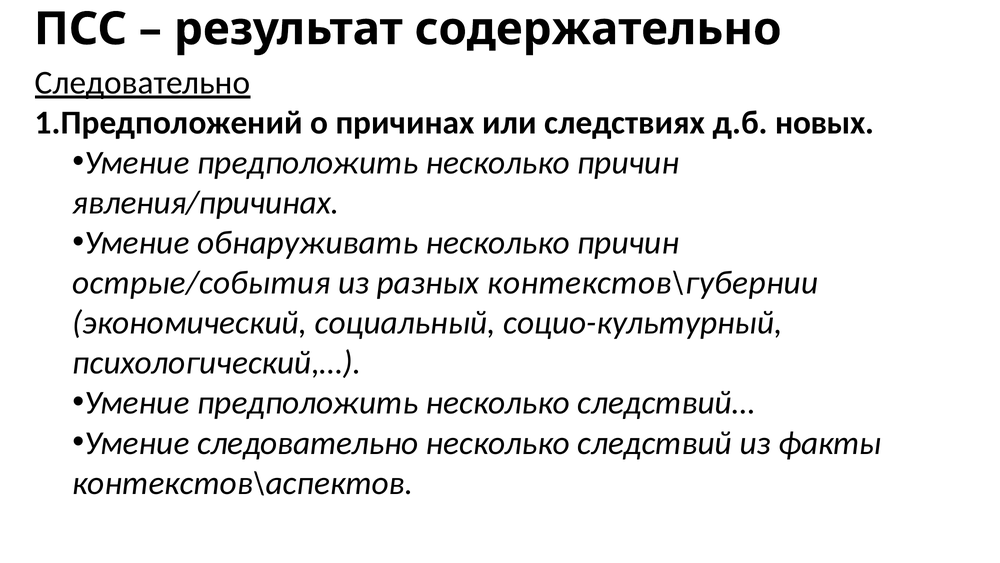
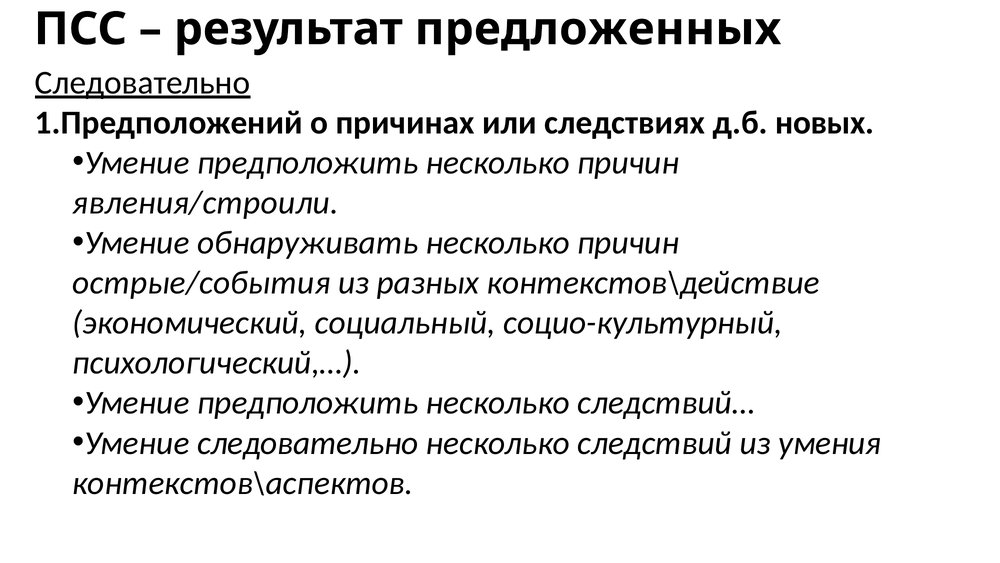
содержательно: содержательно -> предложенных
явления/причинах: явления/причинах -> явления/строили
контекстов\губернии: контекстов\губернии -> контекстов\действие
факты: факты -> умения
